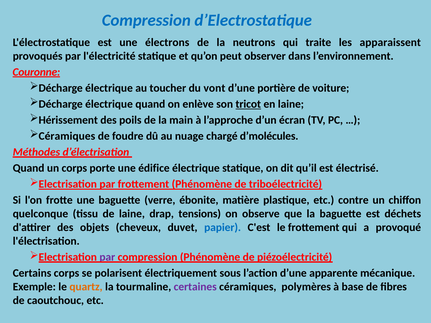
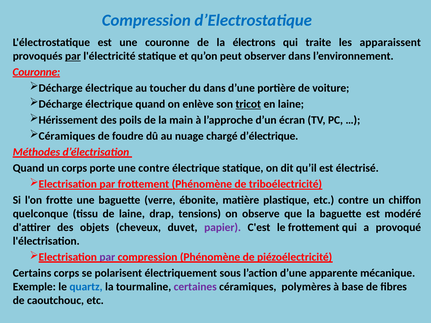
une électrons: électrons -> couronne
neutrons: neutrons -> électrons
par at (73, 56) underline: none -> present
du vont: vont -> dans
d’molécules: d’molécules -> d’électrique
une édifice: édifice -> contre
déchets: déchets -> modéré
papier colour: blue -> purple
quartz colour: orange -> blue
